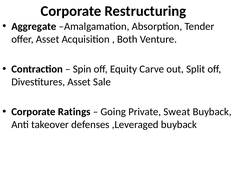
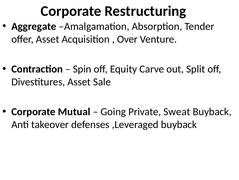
Both: Both -> Over
Ratings: Ratings -> Mutual
